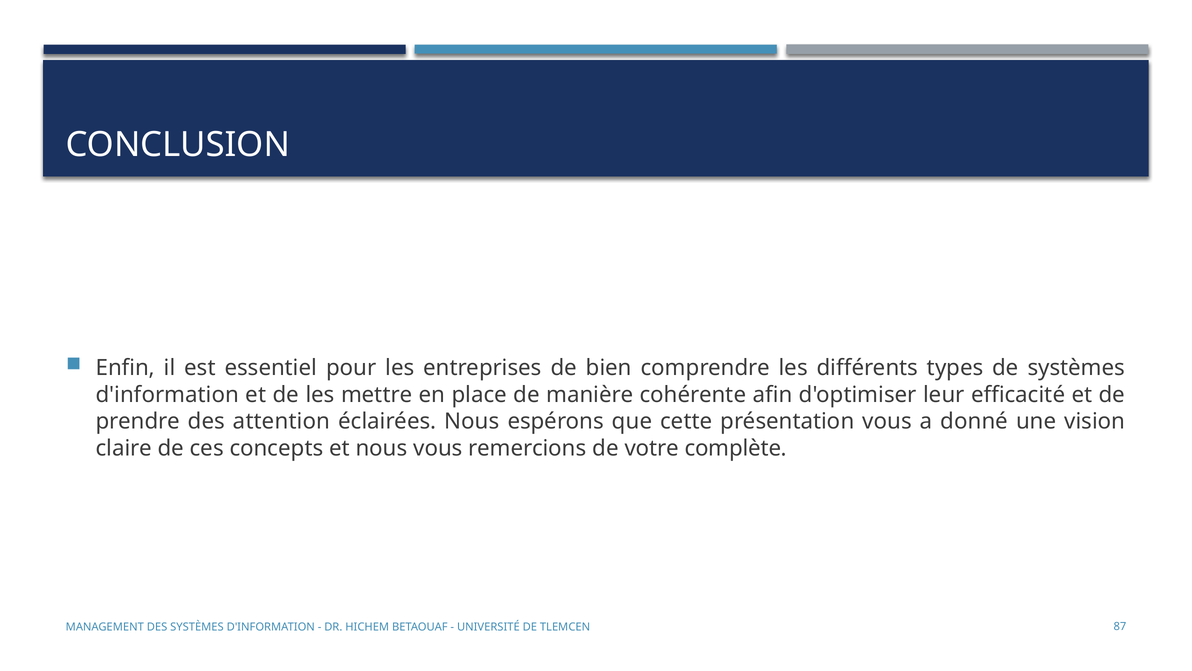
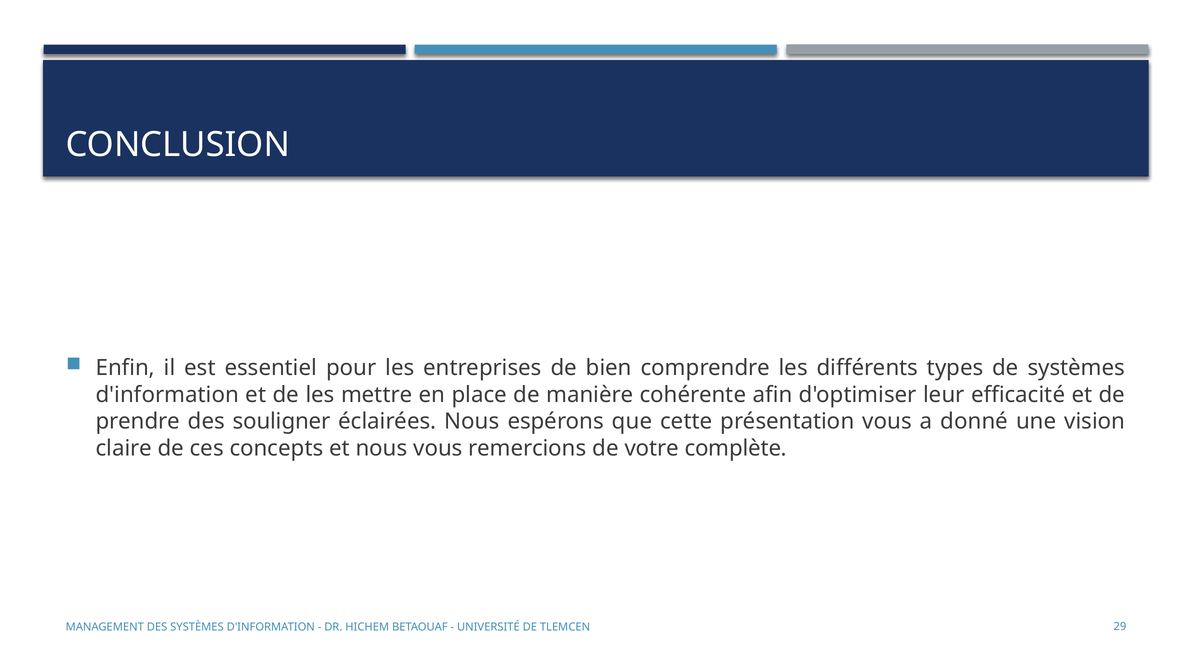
attention: attention -> souligner
87: 87 -> 29
